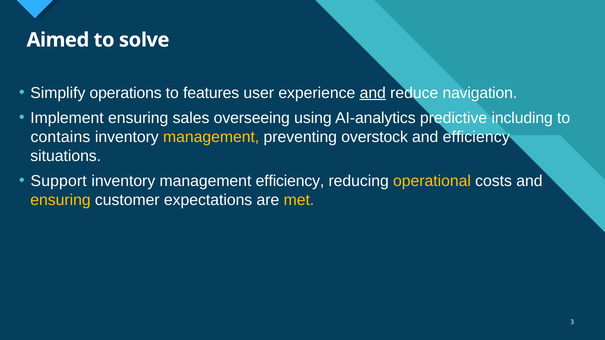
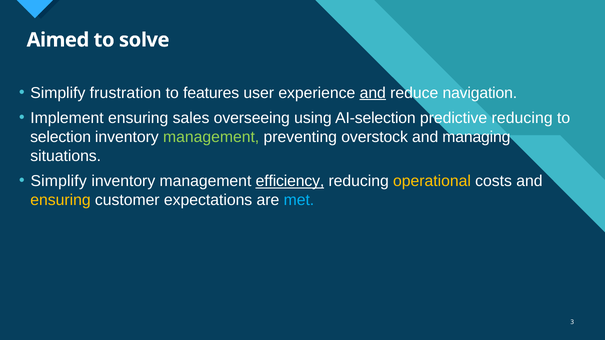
operations: operations -> frustration
AI-analytics: AI-analytics -> AI-selection
predictive including: including -> reducing
contains: contains -> selection
management at (211, 137) colour: yellow -> light green
and efficiency: efficiency -> managing
Support at (59, 181): Support -> Simplify
efficiency at (290, 181) underline: none -> present
met colour: yellow -> light blue
